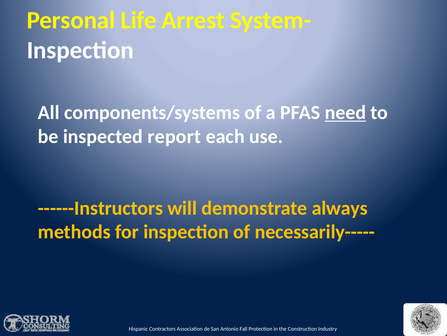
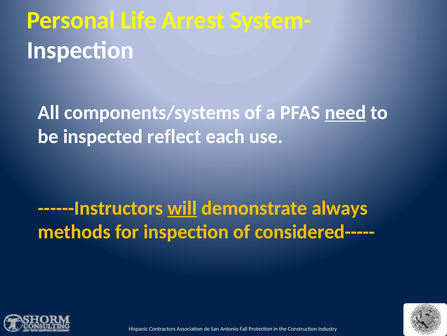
report: report -> reflect
will underline: none -> present
necessarily-----: necessarily----- -> considered-----
